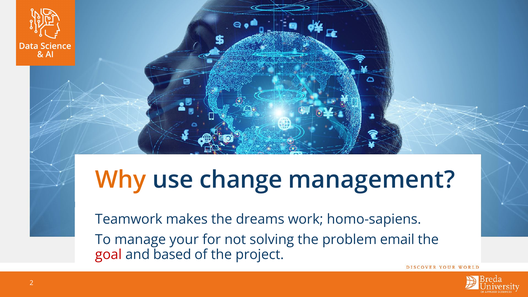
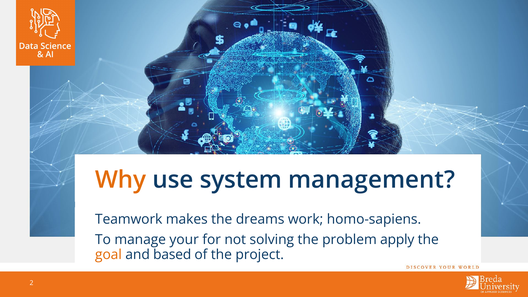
change: change -> system
email: email -> apply
goal colour: red -> orange
